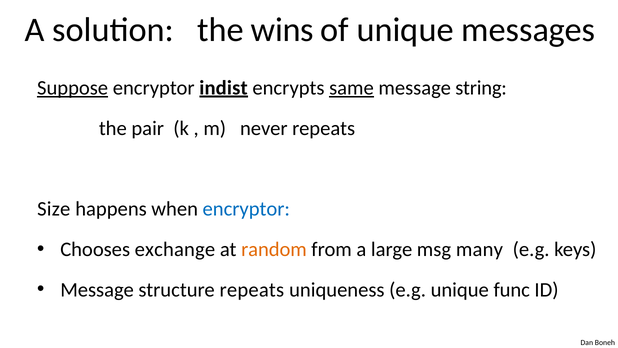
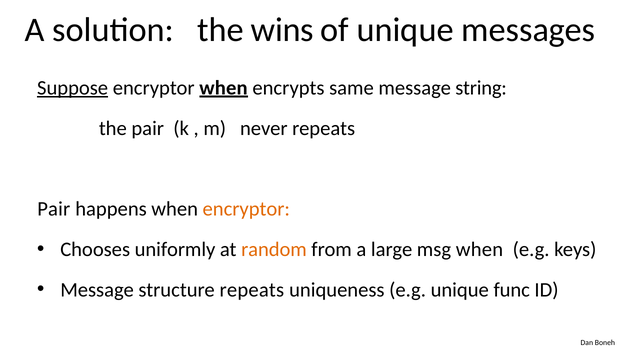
encryptor indist: indist -> when
same underline: present -> none
Size at (54, 209): Size -> Pair
encryptor at (246, 209) colour: blue -> orange
exchange: exchange -> uniformly
msg many: many -> when
